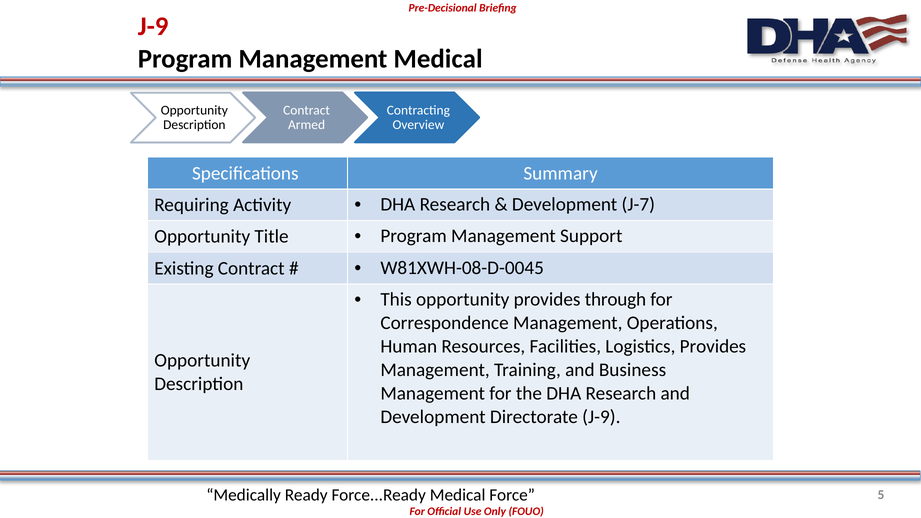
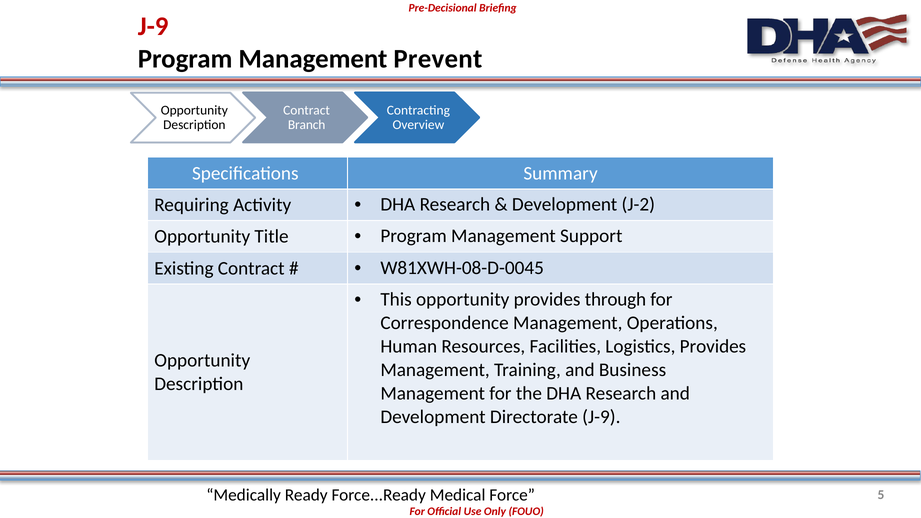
Management Medical: Medical -> Prevent
Armed: Armed -> Branch
J-7: J-7 -> J-2
